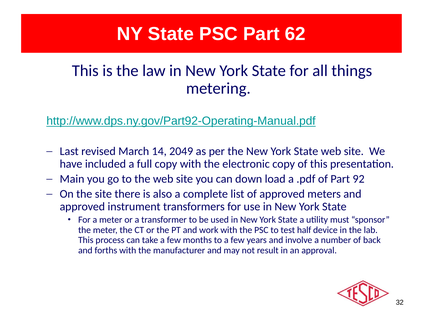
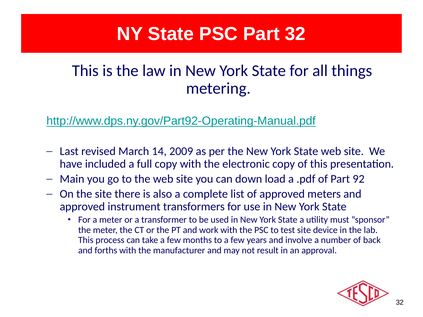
Part 62: 62 -> 32
2049: 2049 -> 2009
test half: half -> site
